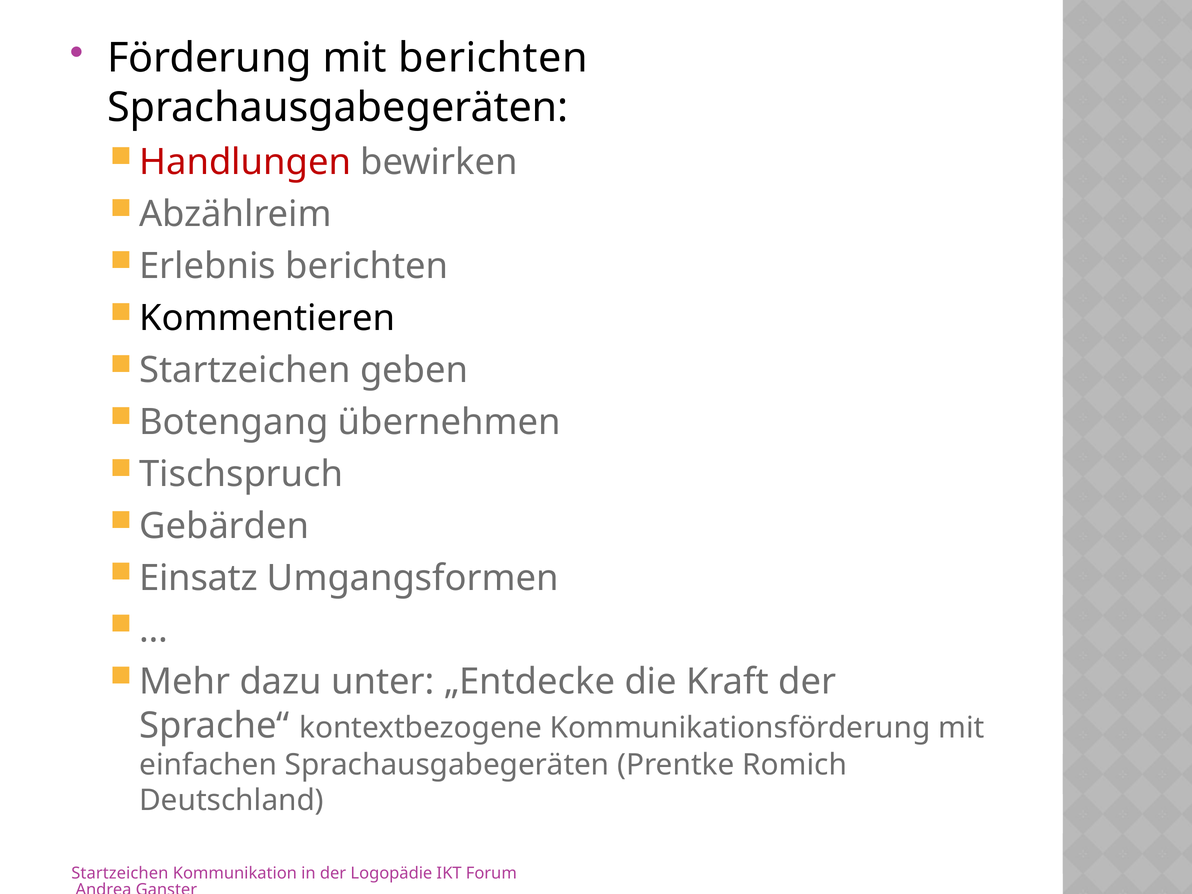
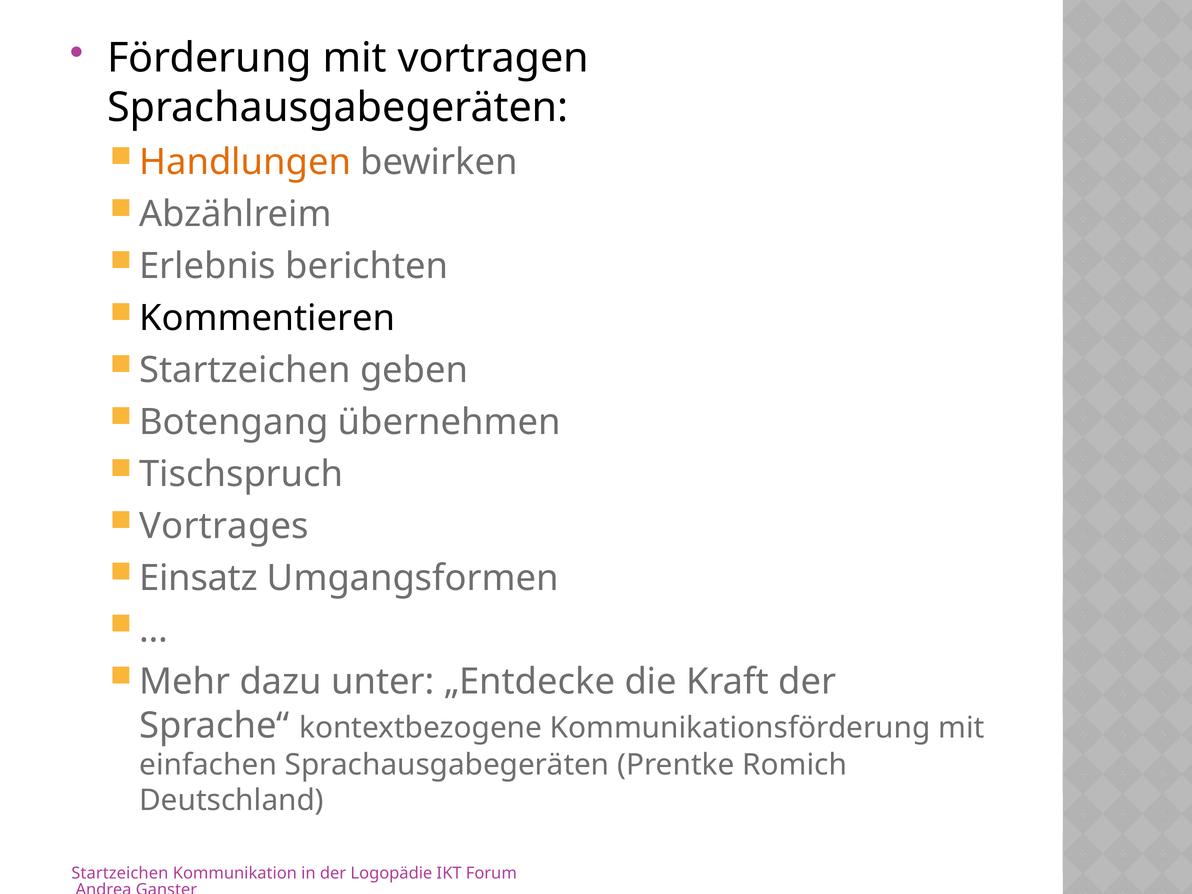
mit berichten: berichten -> vortragen
Handlungen colour: red -> orange
Gebärden: Gebärden -> Vortrages
